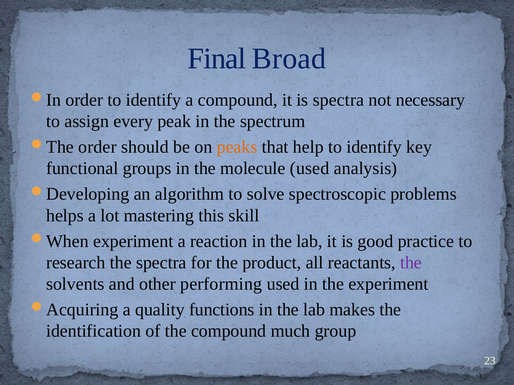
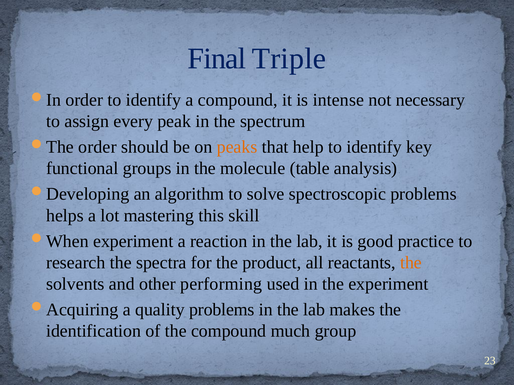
Broad: Broad -> Triple
is spectra: spectra -> intense
molecule used: used -> table
the at (411, 263) colour: purple -> orange
quality functions: functions -> problems
